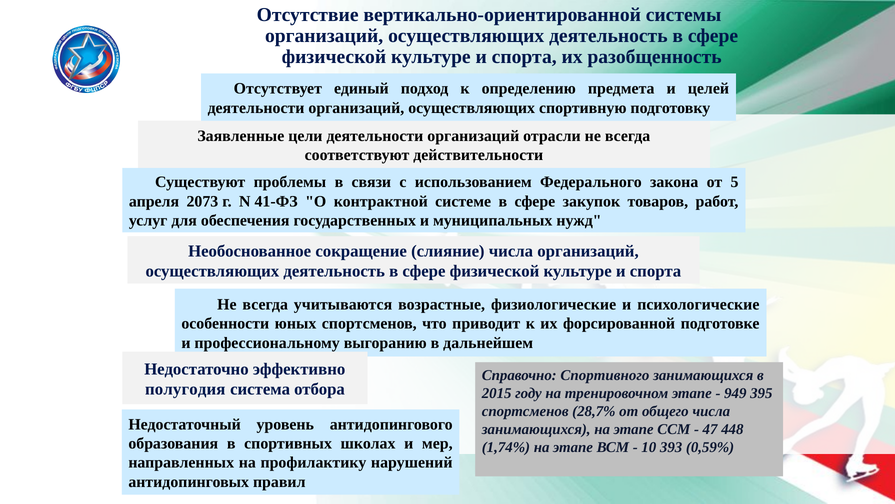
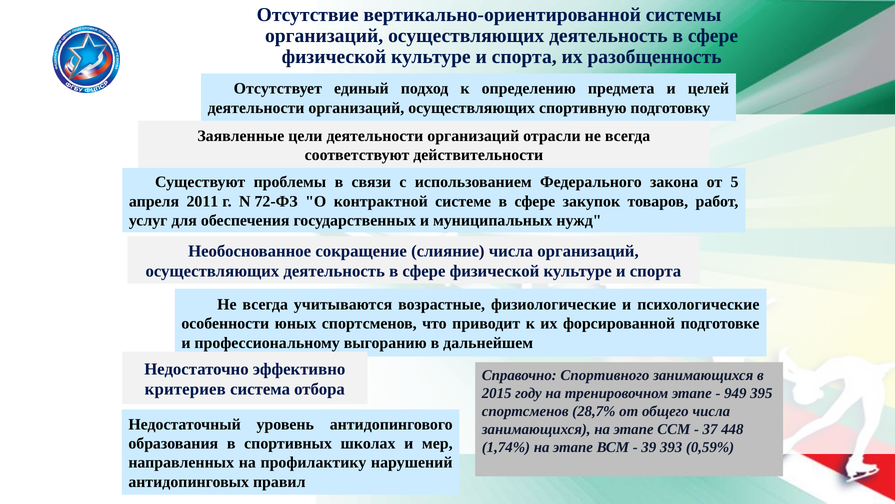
2073: 2073 -> 2011
41-ФЗ: 41-ФЗ -> 72-ФЗ
полугодия: полугодия -> критериев
47: 47 -> 37
10: 10 -> 39
